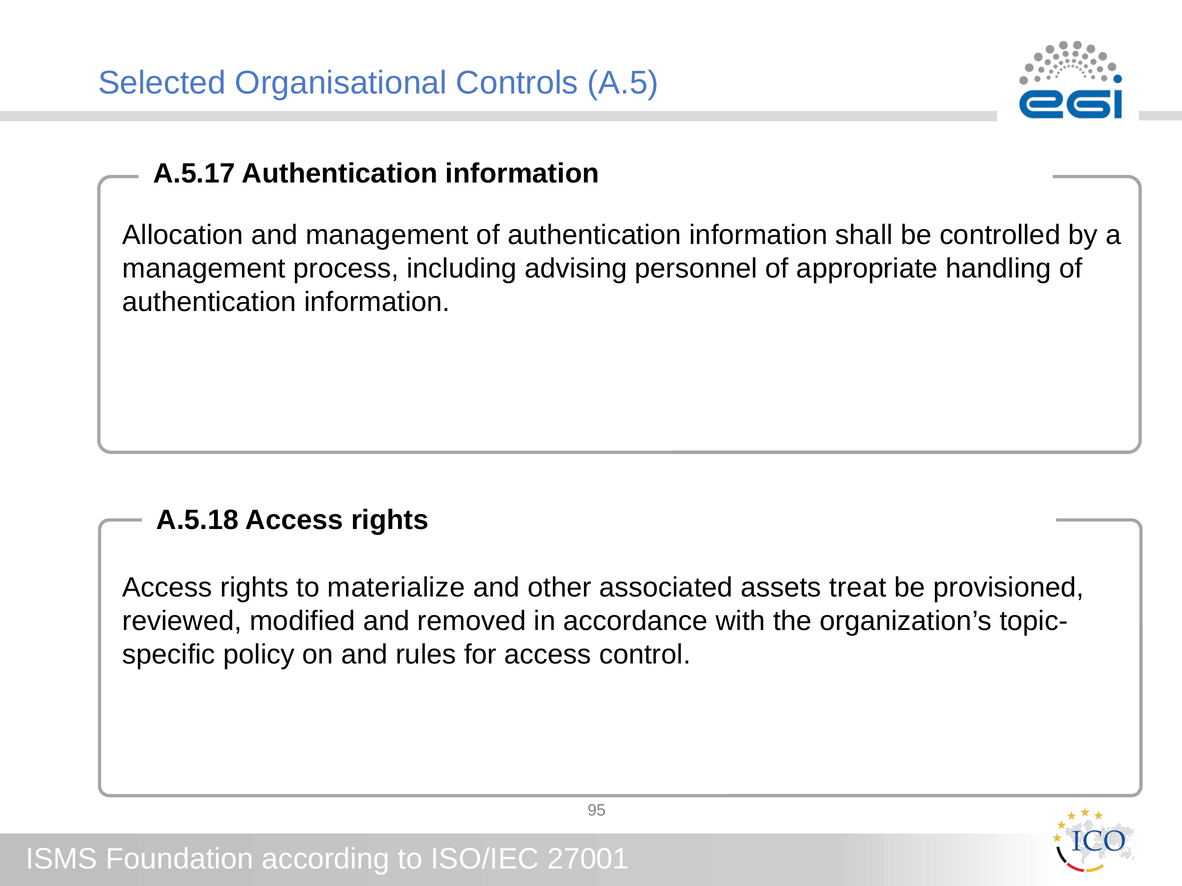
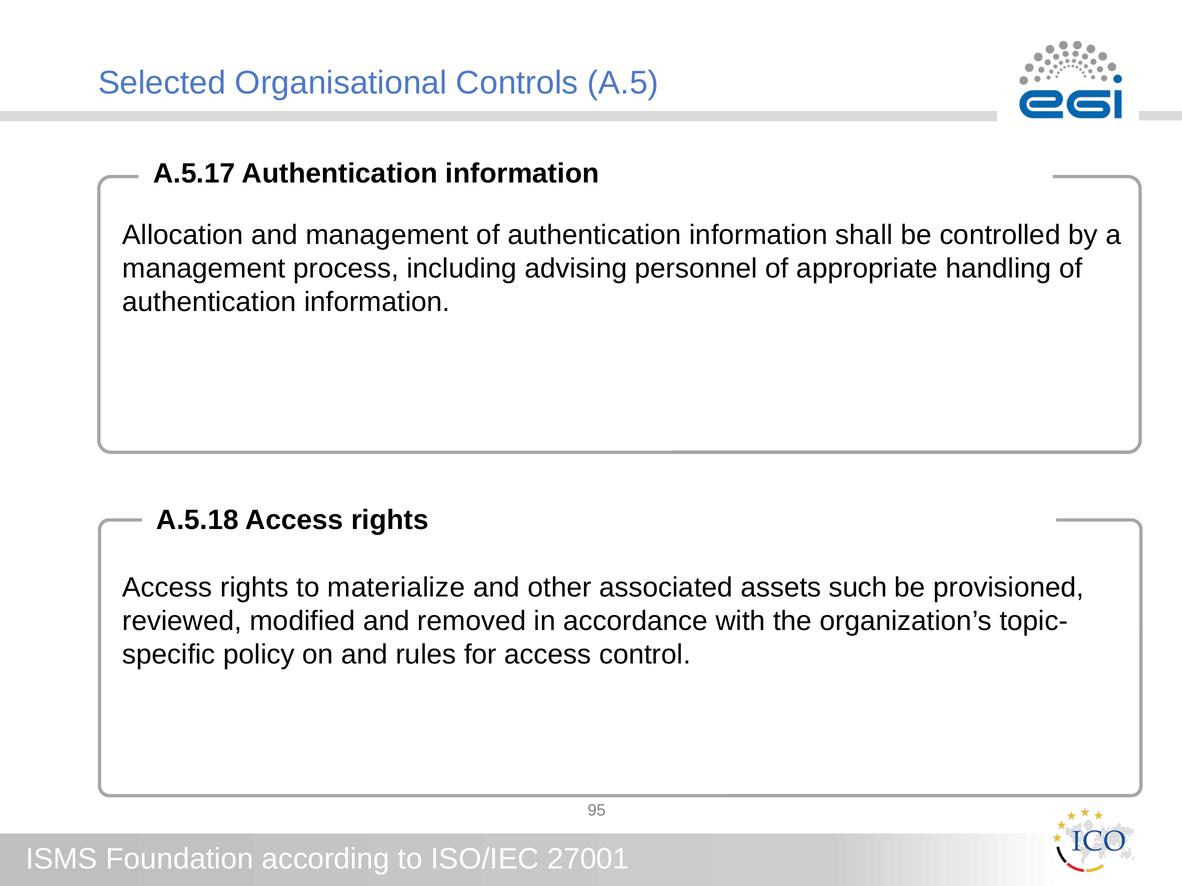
treat: treat -> such
